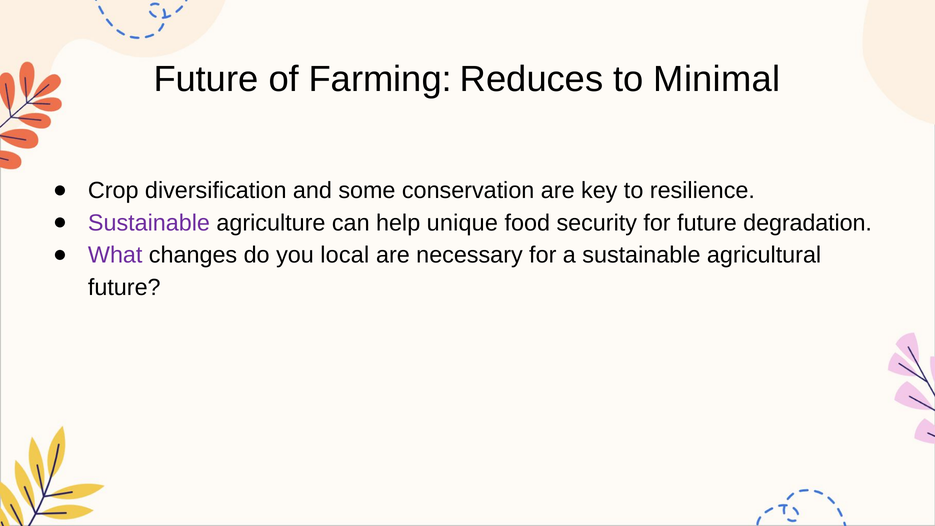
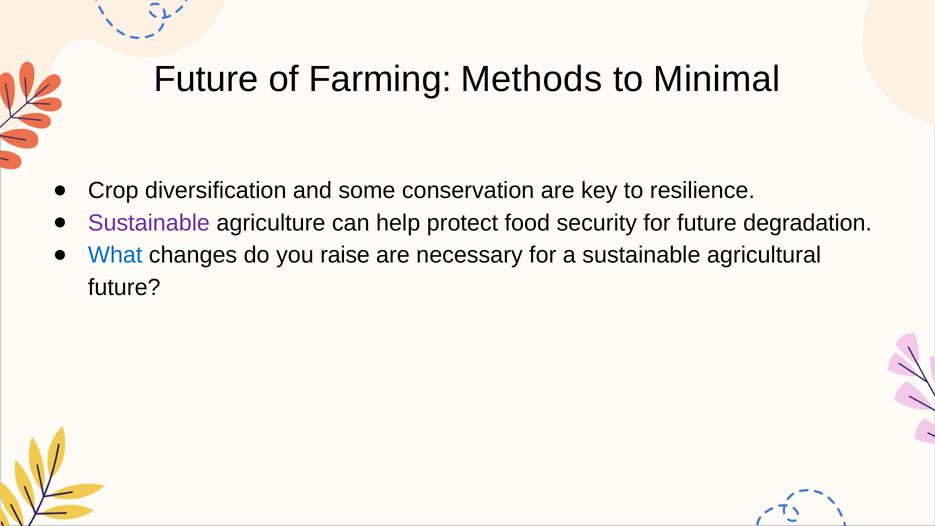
Reduces: Reduces -> Methods
unique: unique -> protect
What colour: purple -> blue
local: local -> raise
